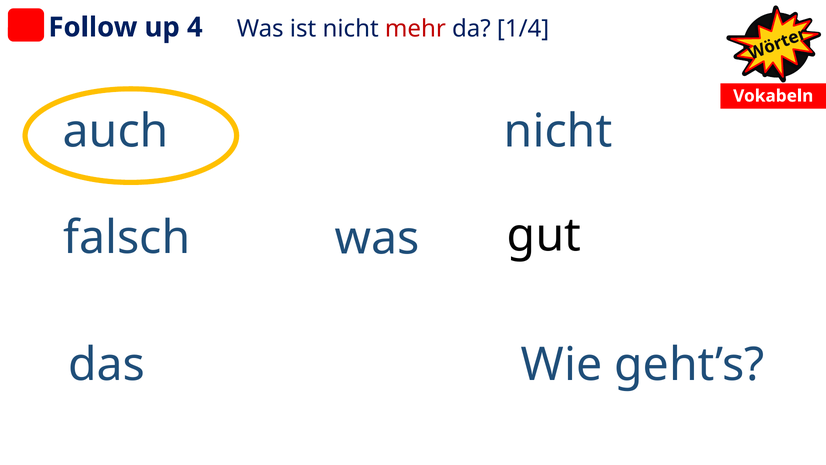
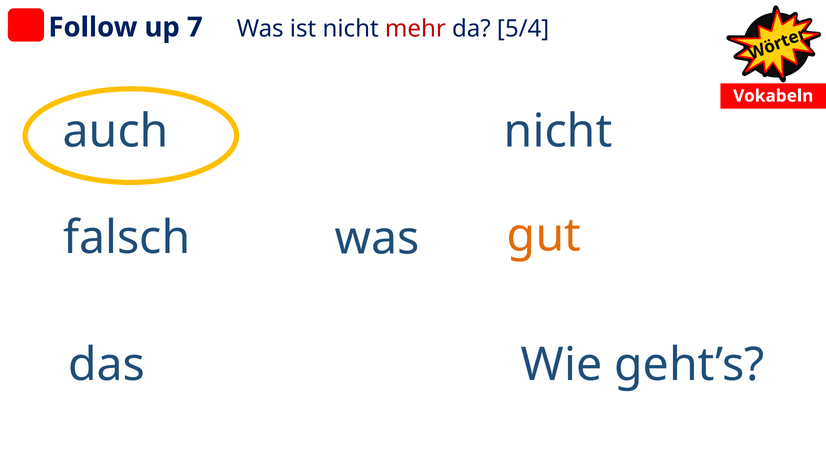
1/4: 1/4 -> 5/4
4: 4 -> 7
gut colour: black -> orange
